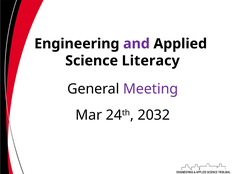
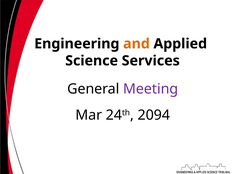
and colour: purple -> orange
Literacy: Literacy -> Services
2032: 2032 -> 2094
